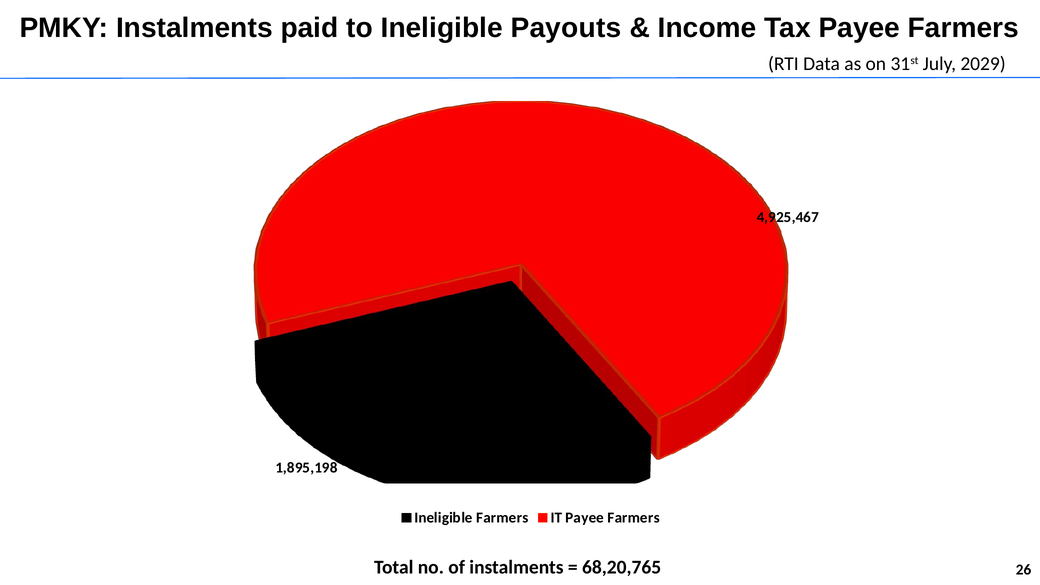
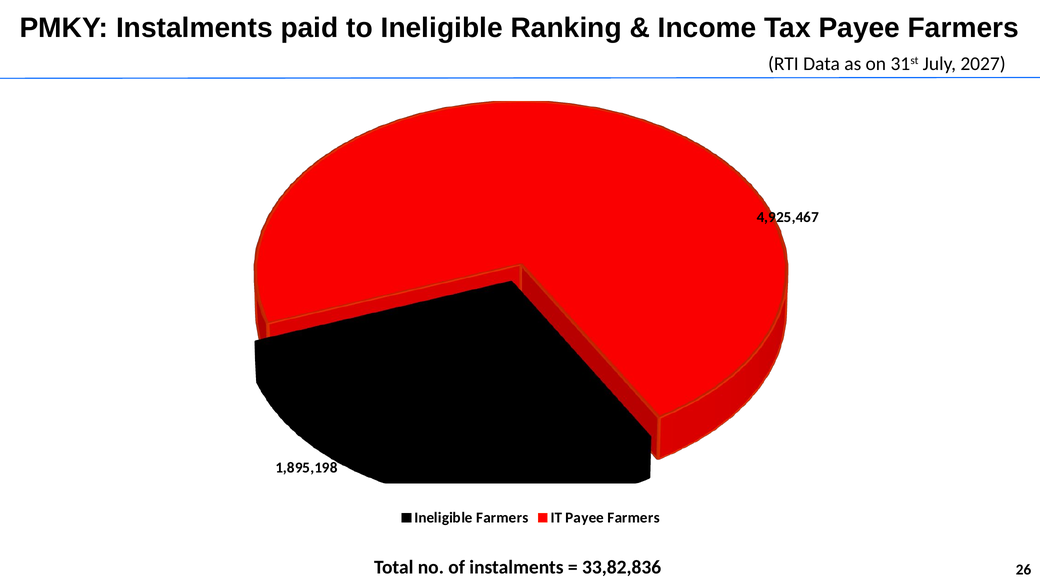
Payouts: Payouts -> Ranking
2029: 2029 -> 2027
68,20,765: 68,20,765 -> 33,82,836
